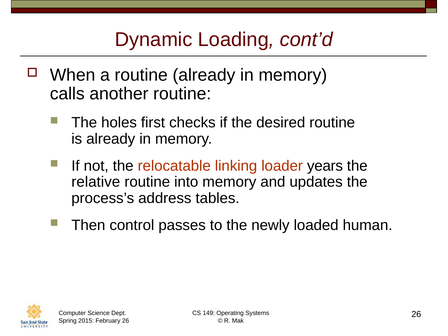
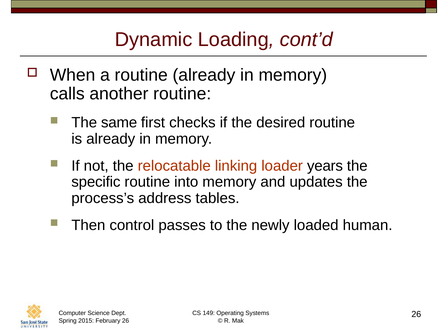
holes: holes -> same
relative: relative -> specific
